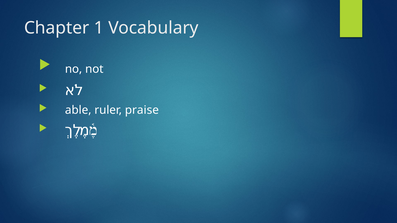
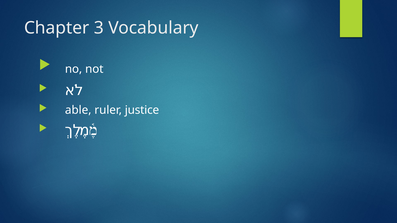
1: 1 -> 3
praise: praise -> justice
